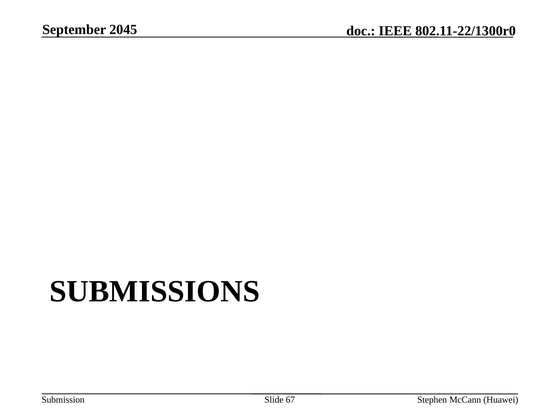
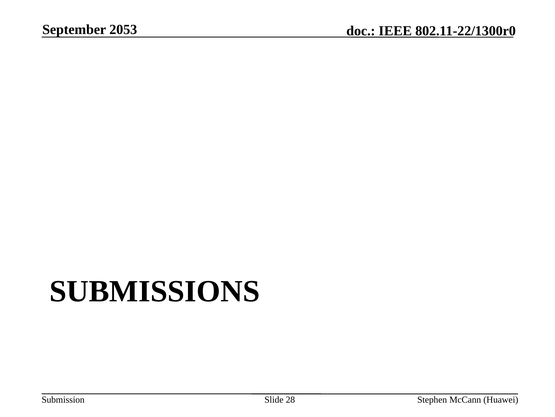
2045: 2045 -> 2053
67: 67 -> 28
